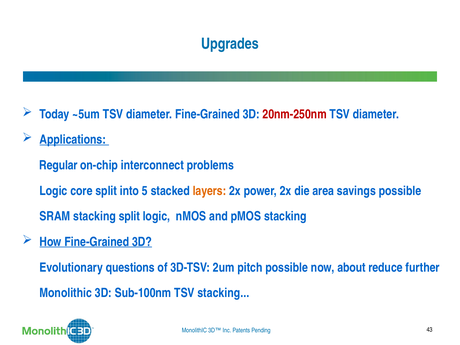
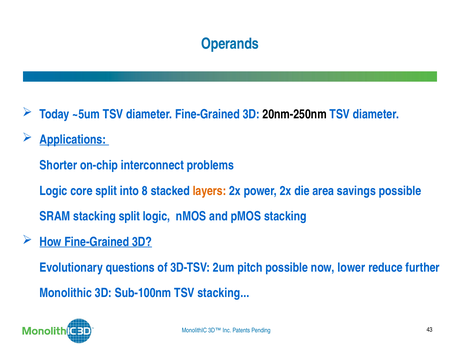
Upgrades: Upgrades -> Operands
20nm-250nm colour: red -> black
Regular: Regular -> Shorter
5: 5 -> 8
about: about -> lower
